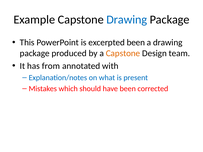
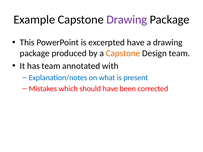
Drawing at (127, 20) colour: blue -> purple
excerpted been: been -> have
has from: from -> team
